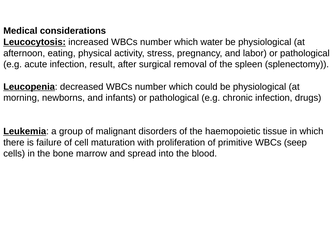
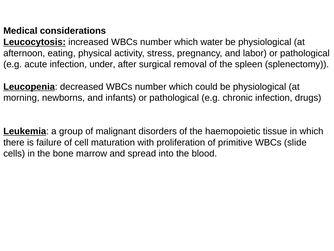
result: result -> under
seep: seep -> slide
